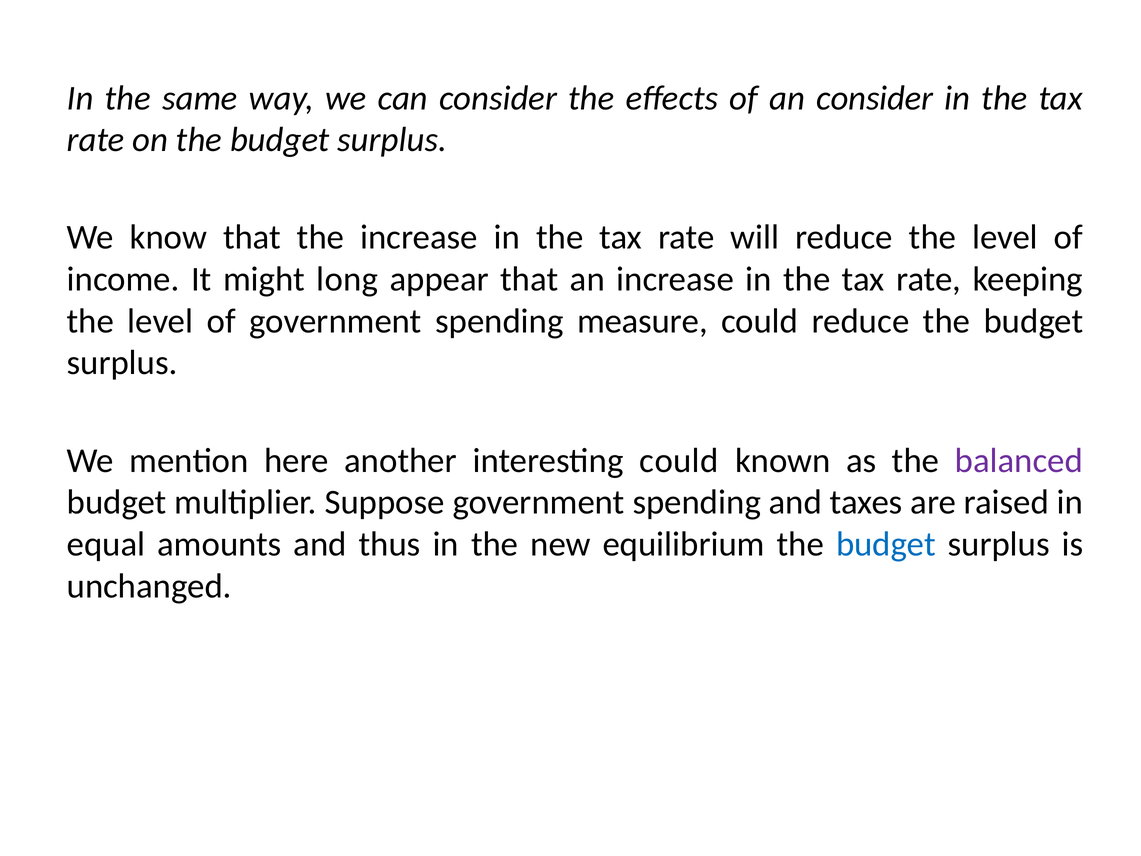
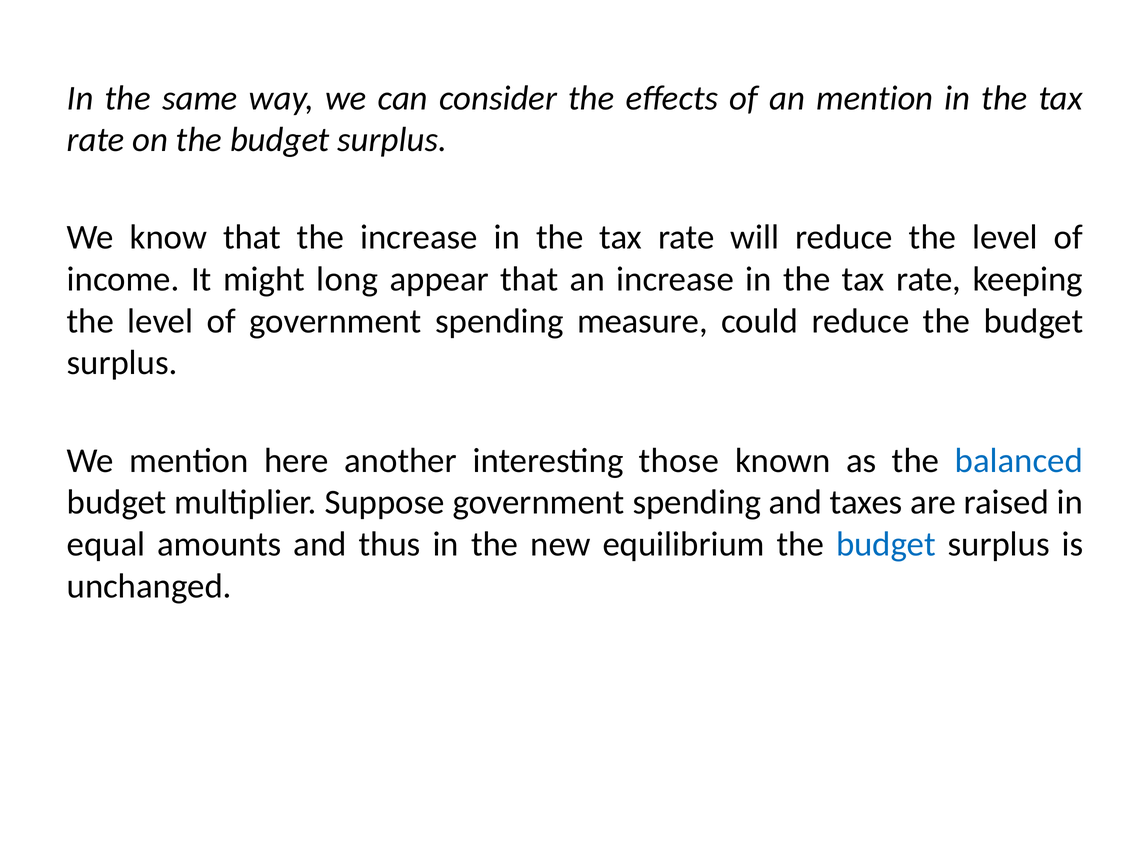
an consider: consider -> mention
interesting could: could -> those
balanced colour: purple -> blue
